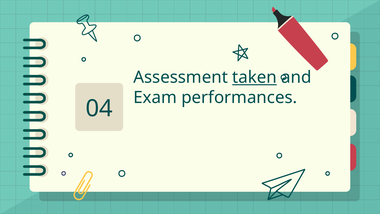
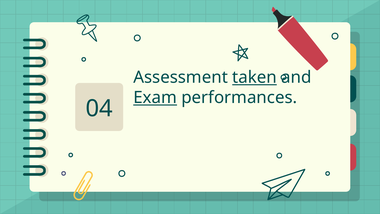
Exam underline: none -> present
